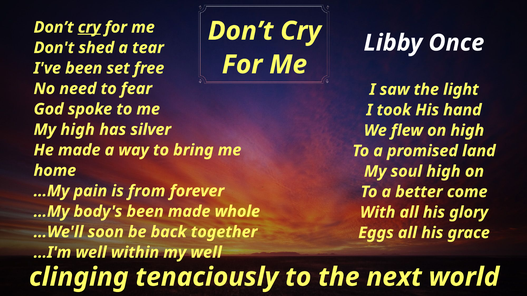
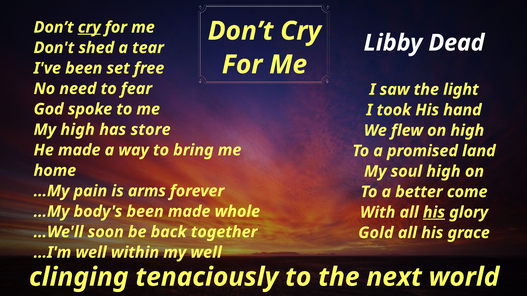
Once: Once -> Dead
silver: silver -> store
from: from -> arms
his at (434, 213) underline: none -> present
Eggs: Eggs -> Gold
